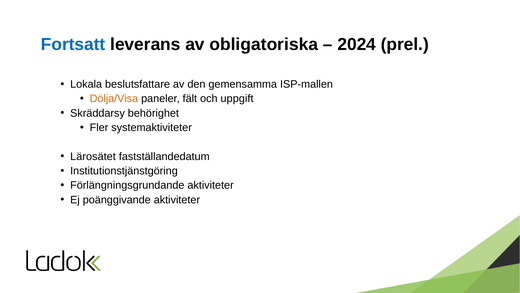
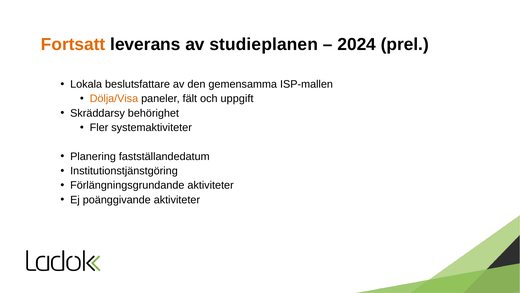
Fortsatt colour: blue -> orange
obligatoriska: obligatoriska -> studieplanen
Lärosätet: Lärosätet -> Planering
